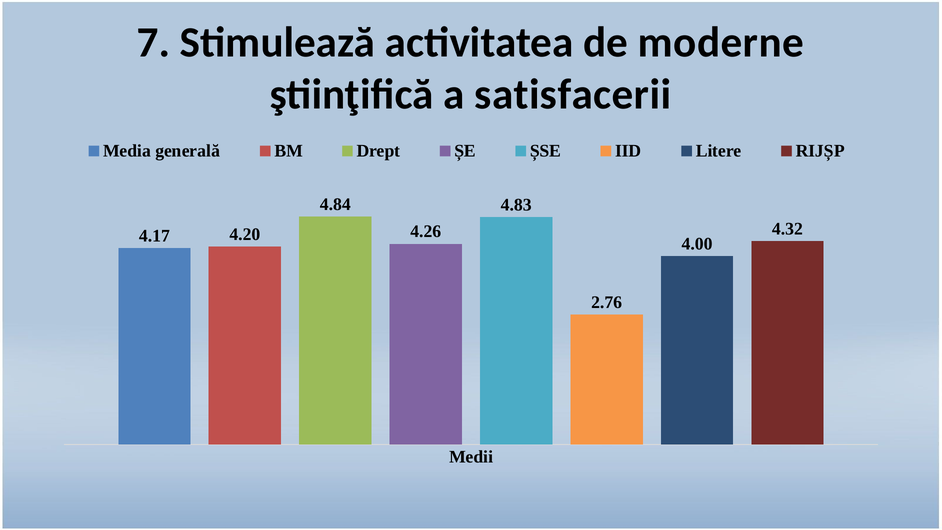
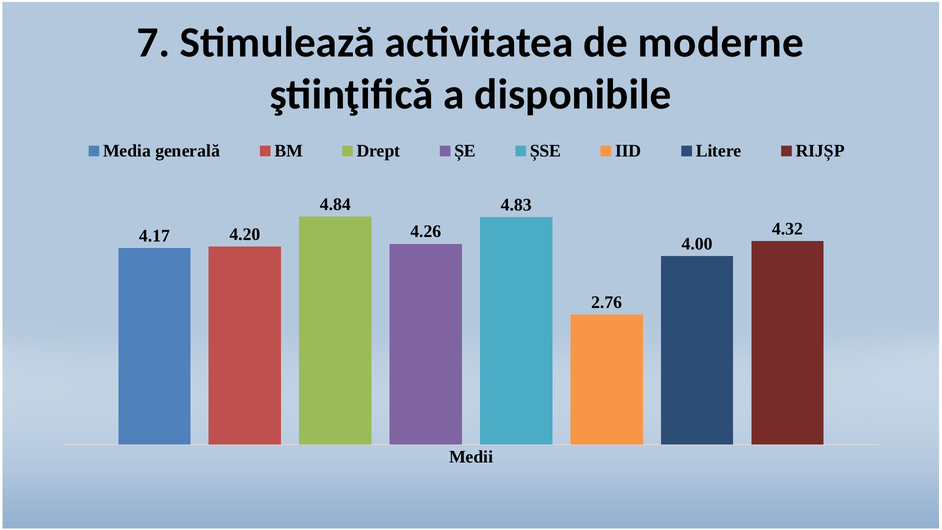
satisfacerii: satisfacerii -> disponibile
